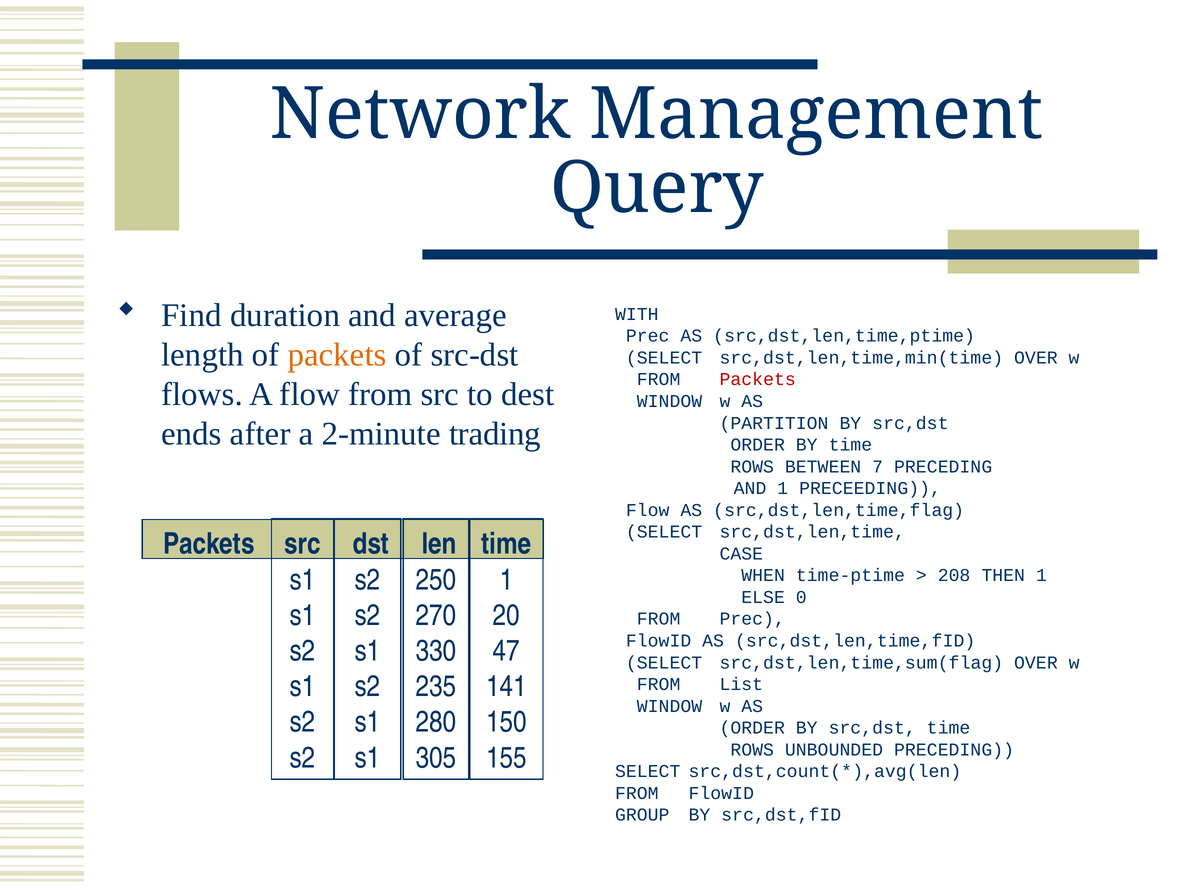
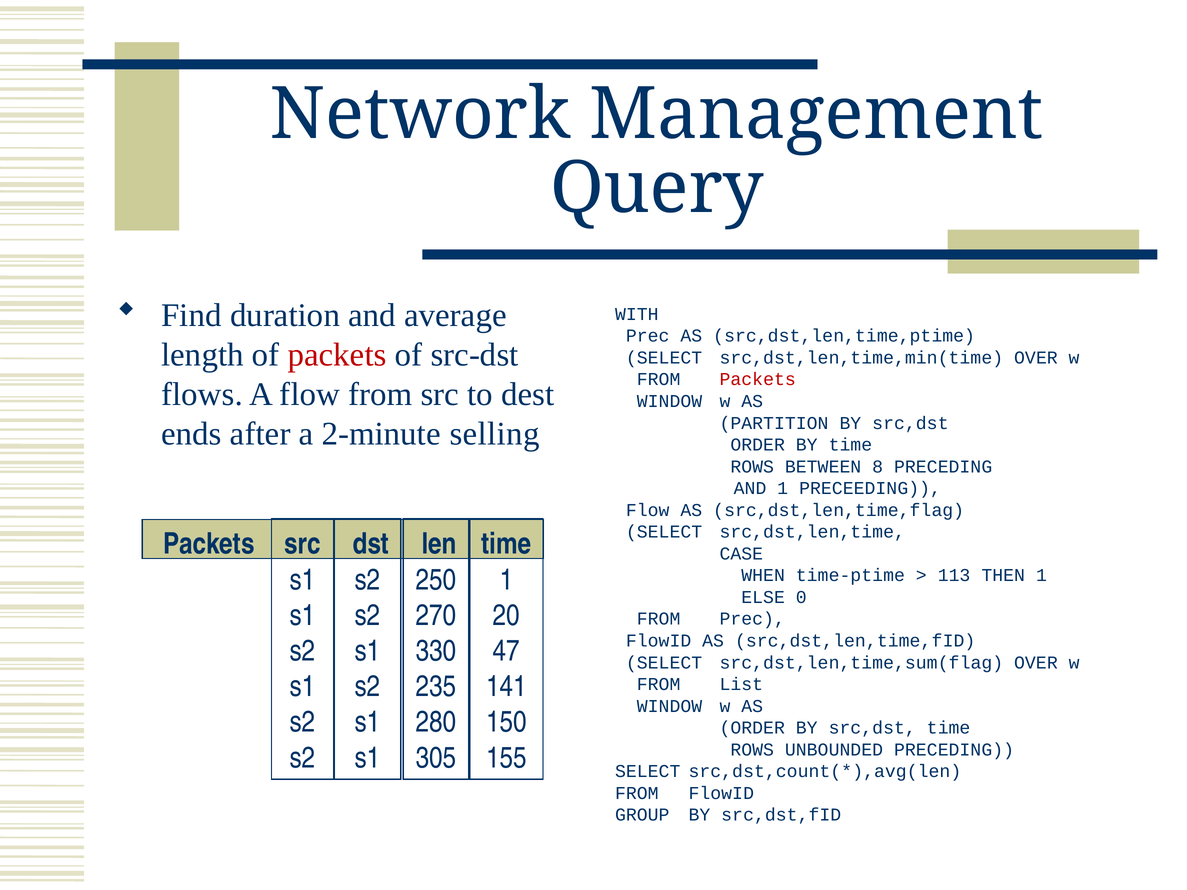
packets at (337, 355) colour: orange -> red
trading: trading -> selling
7: 7 -> 8
208: 208 -> 113
